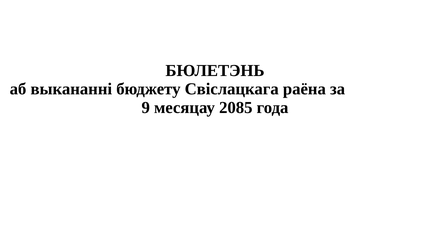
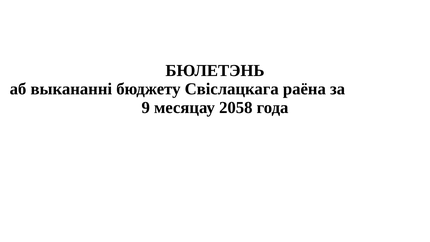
2085: 2085 -> 2058
